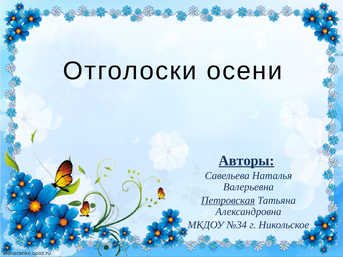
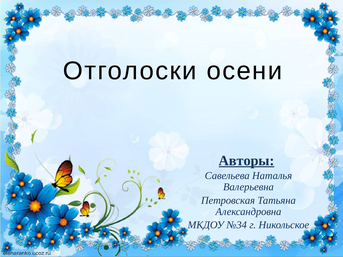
Петровская underline: present -> none
